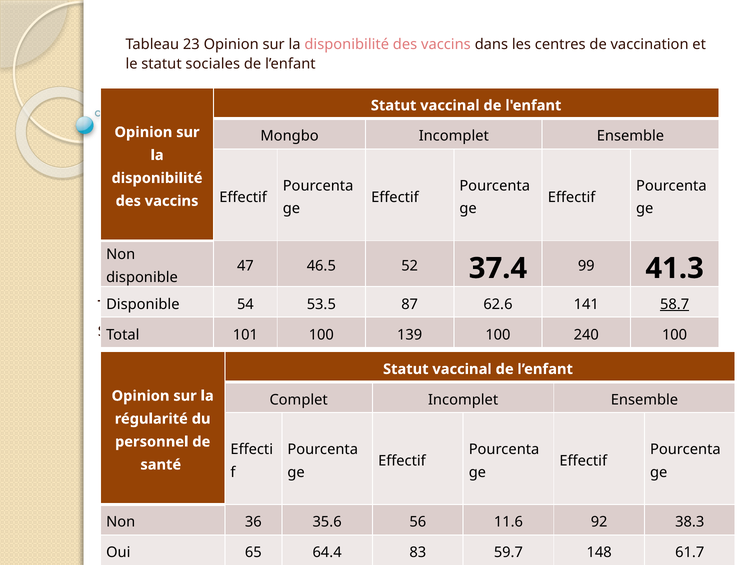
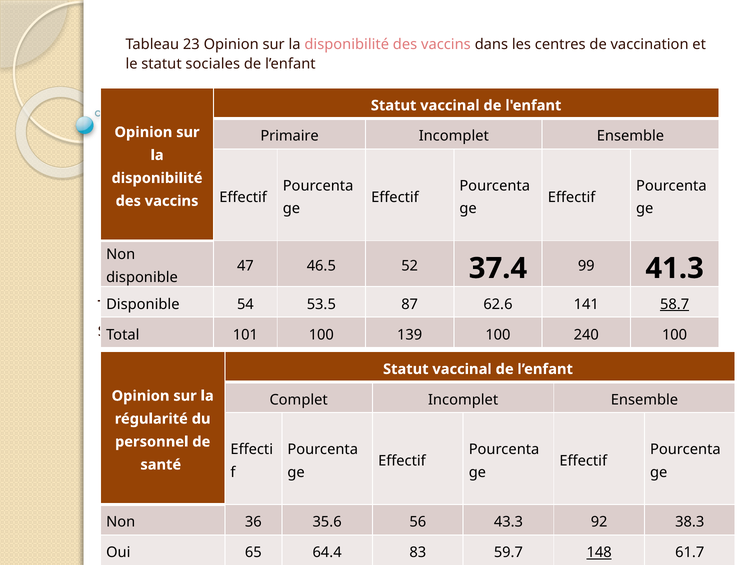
Mongbo: Mongbo -> Primaire
11.6: 11.6 -> 43.3
148 underline: none -> present
